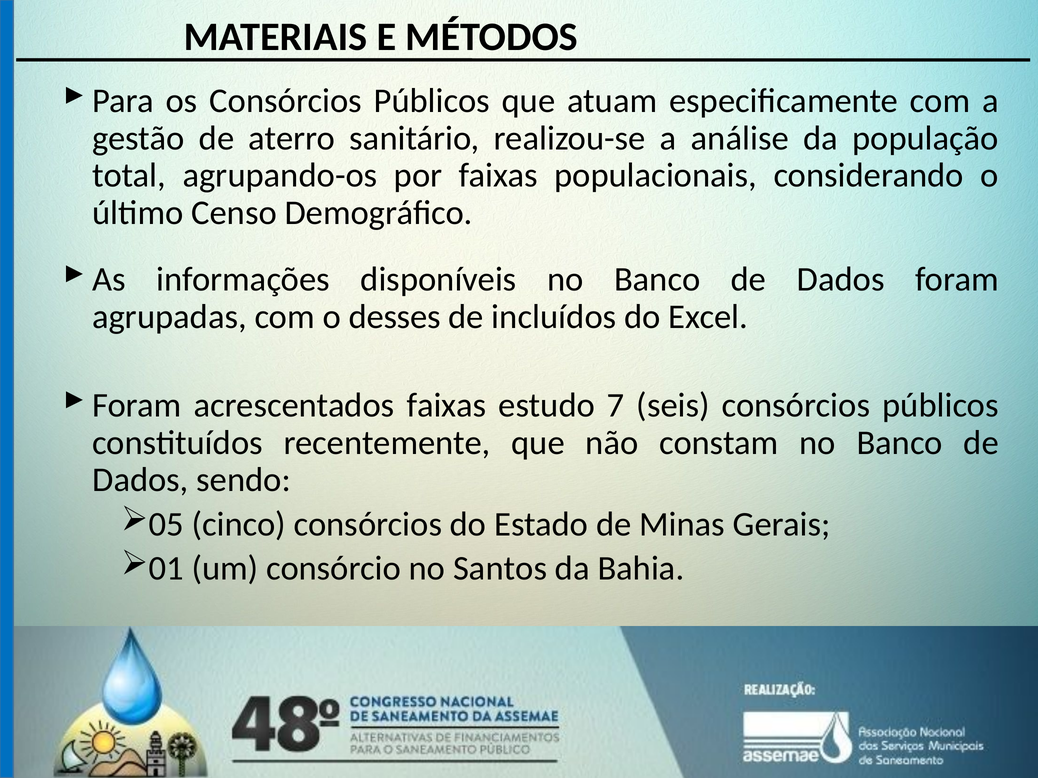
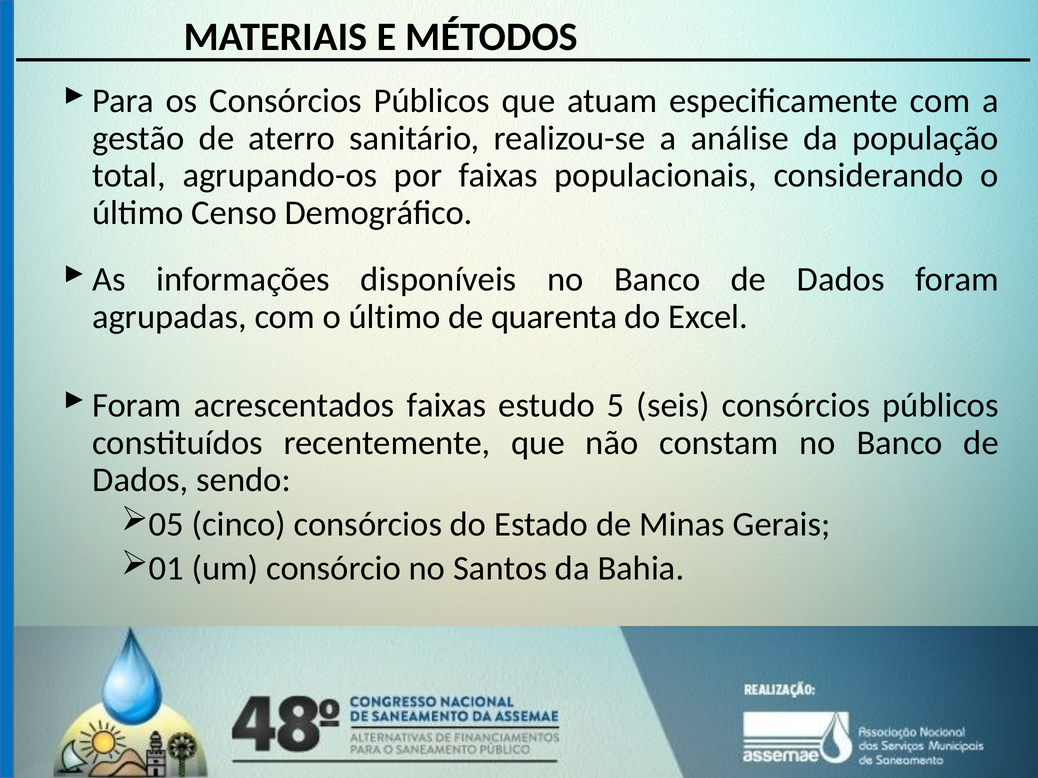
com o desses: desses -> último
incluídos: incluídos -> quarenta
7: 7 -> 5
